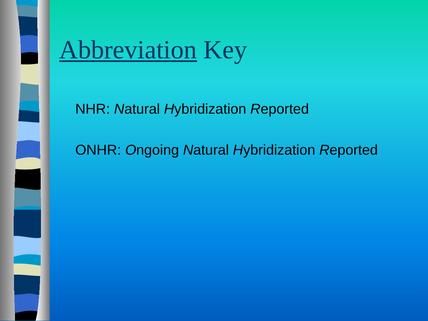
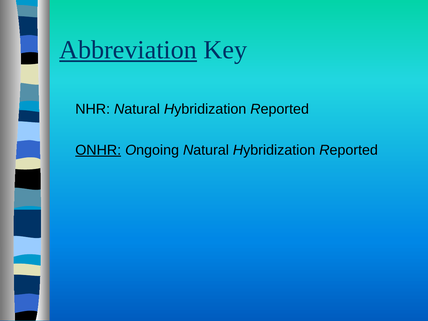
ONHR underline: none -> present
